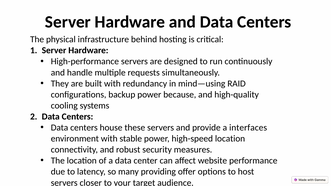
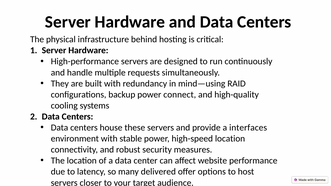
because: because -> connect
providing: providing -> delivered
